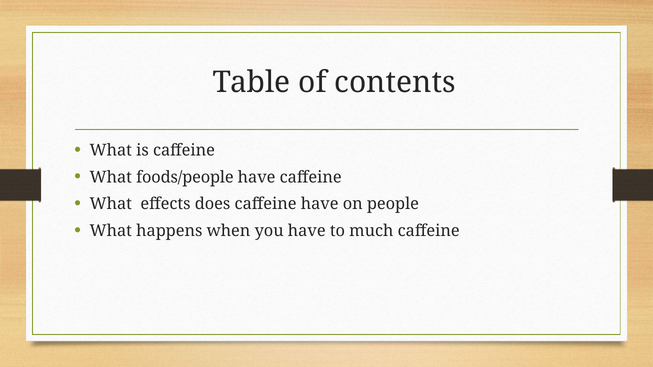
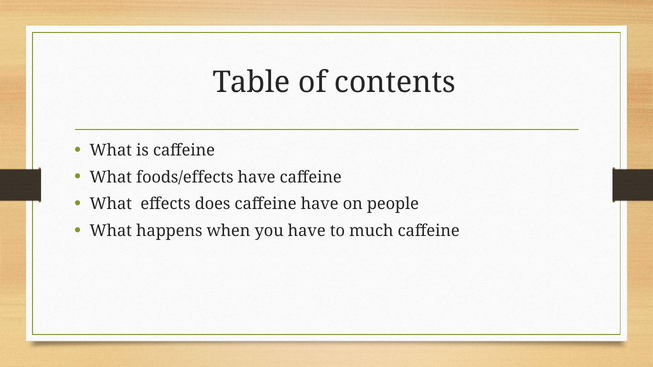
foods/people: foods/people -> foods/effects
